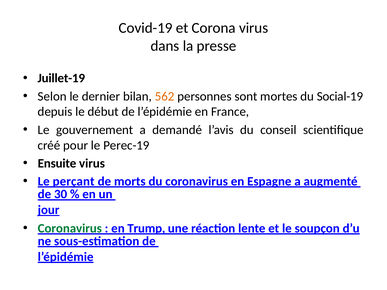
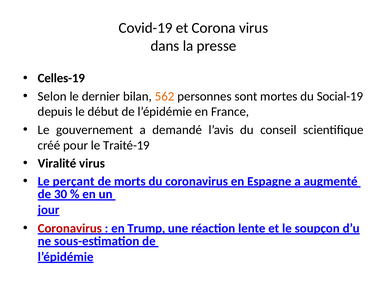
Juillet-19: Juillet-19 -> Celles-19
Perec-19: Perec-19 -> Traité-19
Ensuite: Ensuite -> Viralité
Coronavirus at (70, 228) colour: green -> red
